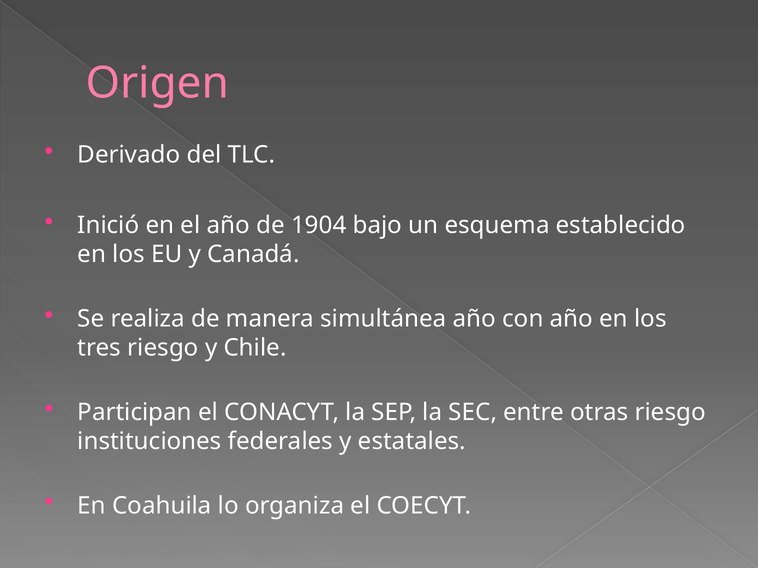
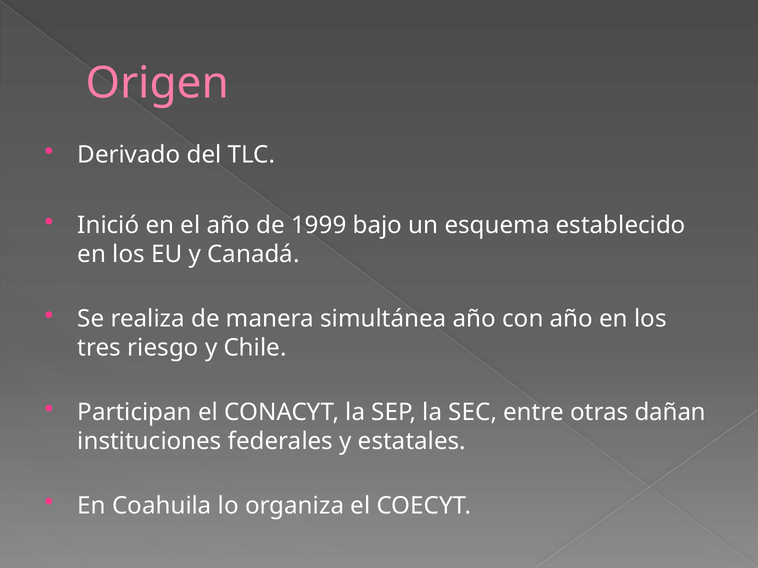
1904: 1904 -> 1999
otras riesgo: riesgo -> dañan
